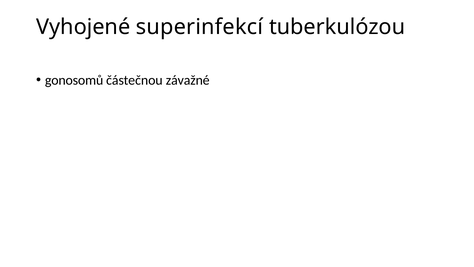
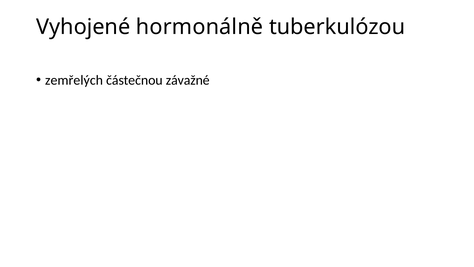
superinfekcí: superinfekcí -> hormonálně
gonosomů: gonosomů -> zemřelých
